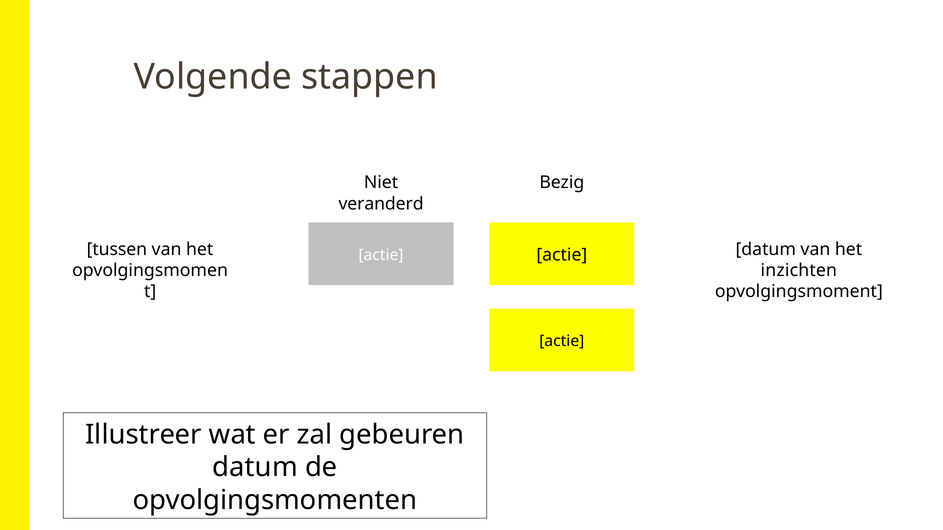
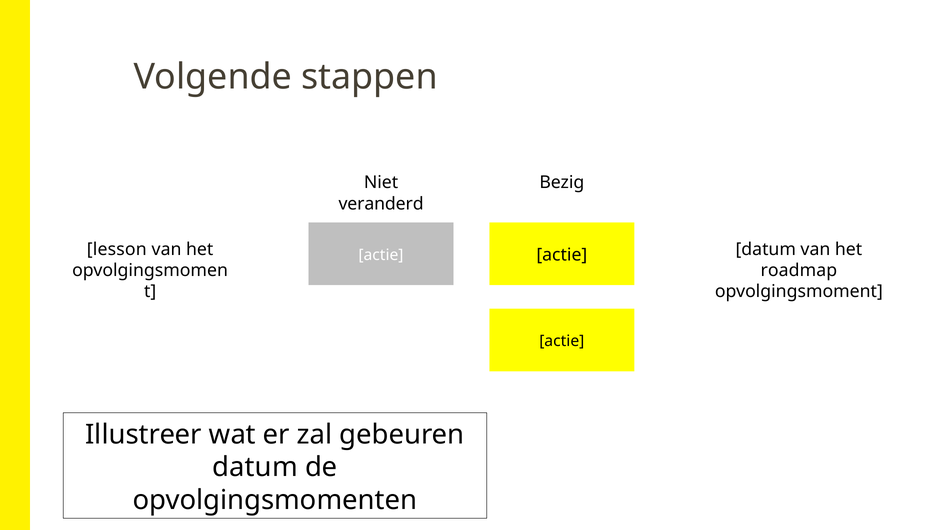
tussen: tussen -> lesson
inzichten: inzichten -> roadmap
